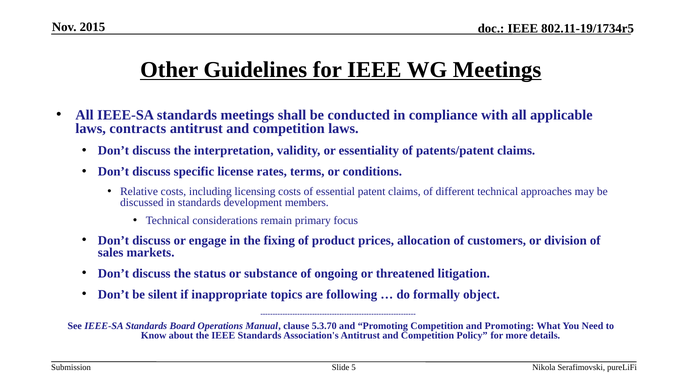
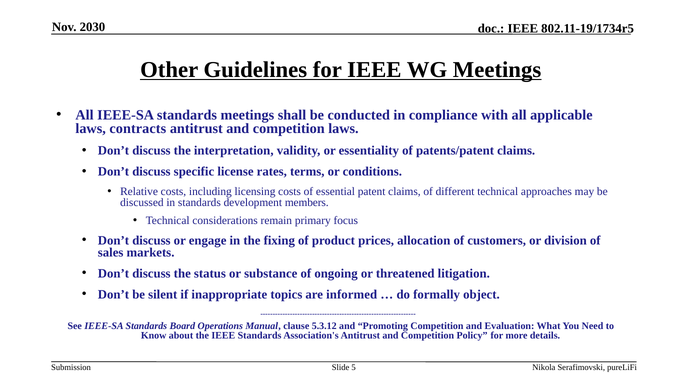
2015: 2015 -> 2030
following: following -> informed
5.3.70: 5.3.70 -> 5.3.12
Competition and Promoting: Promoting -> Evaluation
